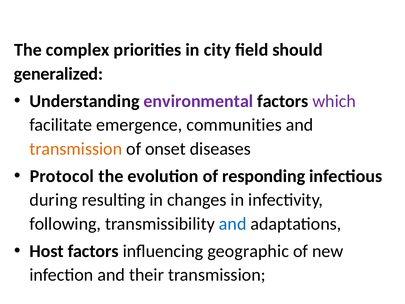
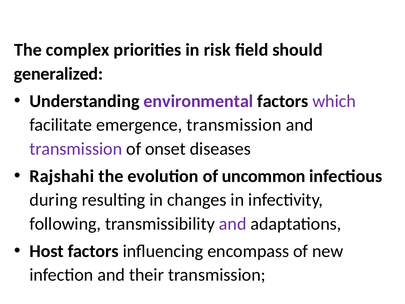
city: city -> risk
emergence communities: communities -> transmission
transmission at (76, 149) colour: orange -> purple
Protocol: Protocol -> Rajshahi
responding: responding -> uncommon
and at (233, 224) colour: blue -> purple
geographic: geographic -> encompass
